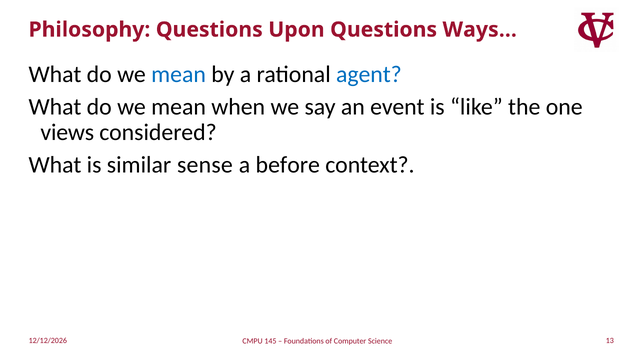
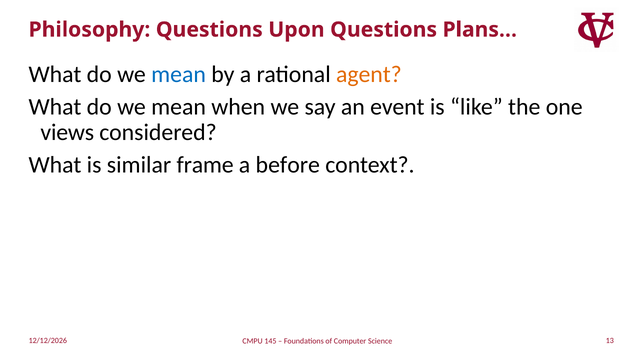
Ways…: Ways… -> Plans…
agent colour: blue -> orange
sense: sense -> frame
